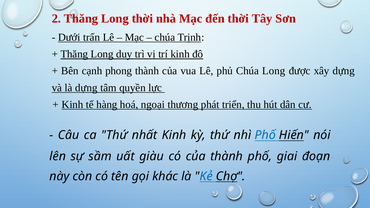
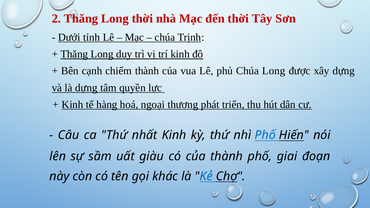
trấn: trấn -> tỉnh
phong: phong -> chiếm
